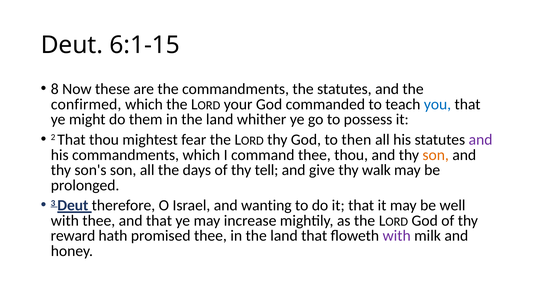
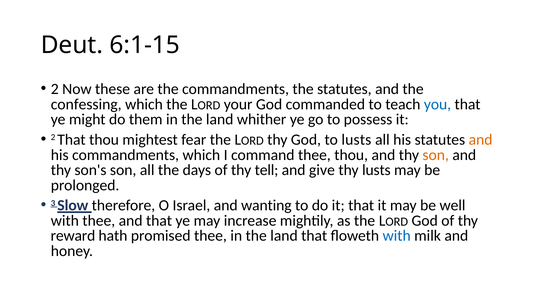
8 at (55, 89): 8 -> 2
confirmed: confirmed -> confessing
to then: then -> lusts
and at (481, 140) colour: purple -> orange
thy walk: walk -> lusts
3 Deut: Deut -> Slow
with at (397, 236) colour: purple -> blue
